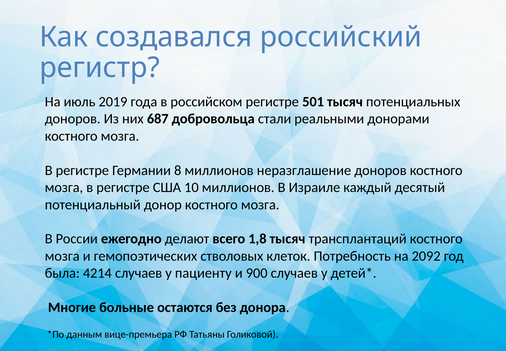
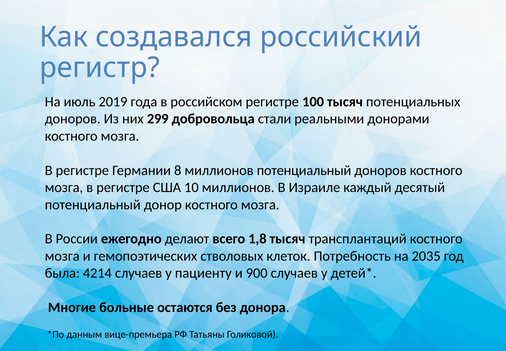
501: 501 -> 100
687: 687 -> 299
миллионов неразглашение: неразглашение -> потенциальный
2092: 2092 -> 2035
